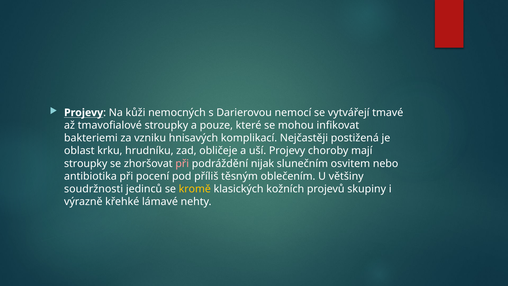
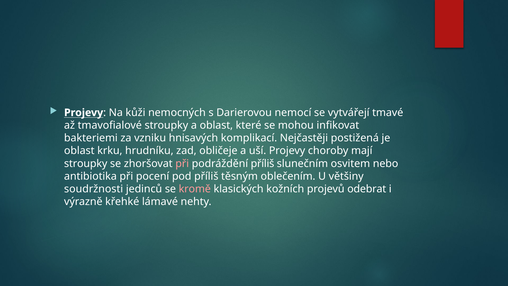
a pouze: pouze -> oblast
podráždění nijak: nijak -> příliš
kromě colour: yellow -> pink
skupiny: skupiny -> odebrat
